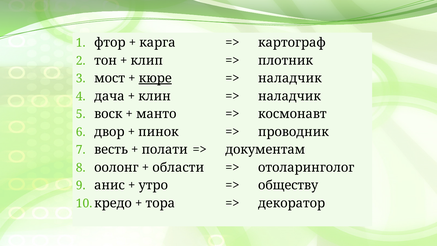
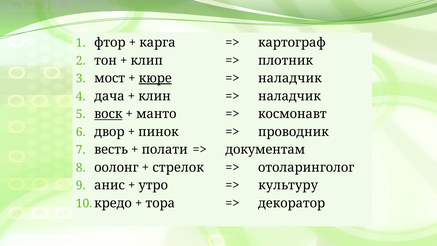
воск underline: none -> present
области: области -> стрелок
обществу: обществу -> культуру
